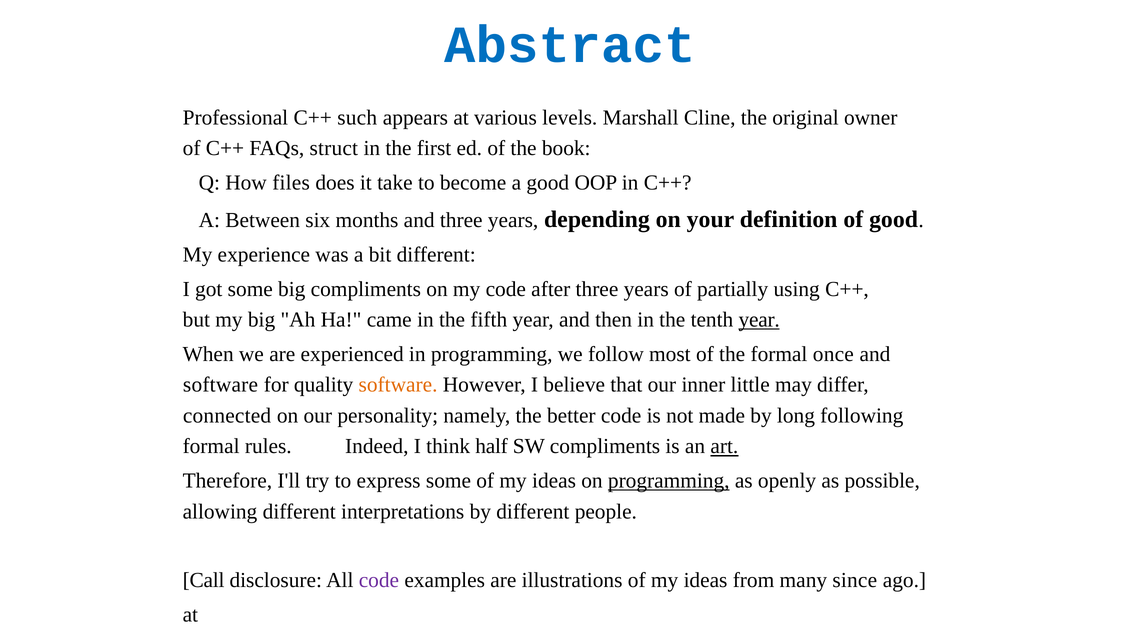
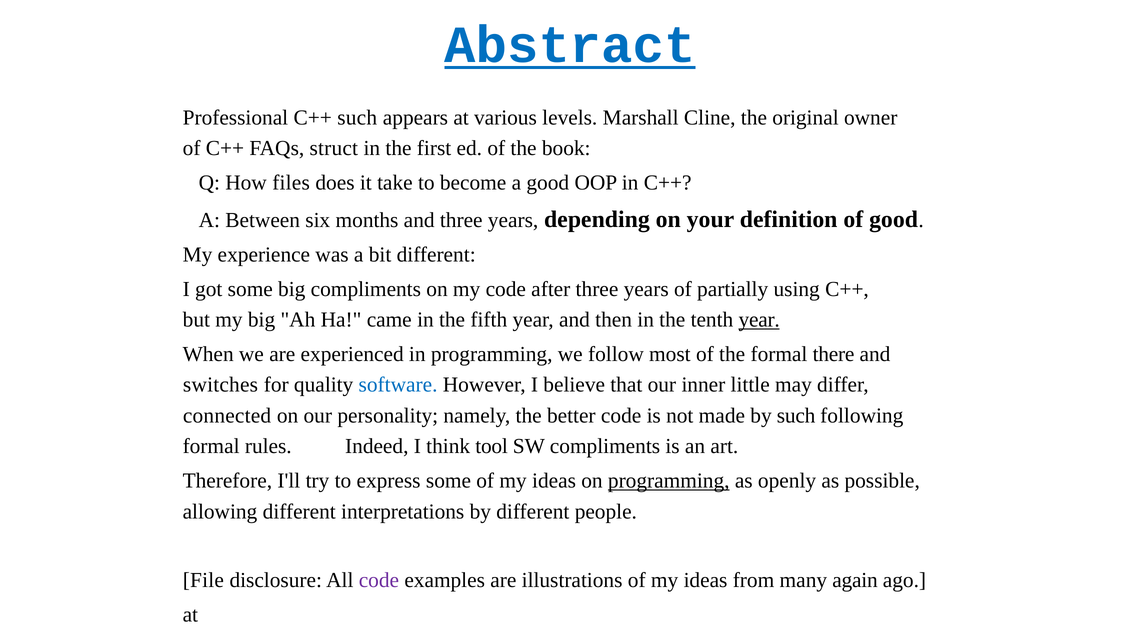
Abstract underline: none -> present
once: once -> there
software at (220, 385): software -> switches
software at (398, 385) colour: orange -> blue
by long: long -> such
half: half -> tool
art underline: present -> none
Call: Call -> File
since: since -> again
